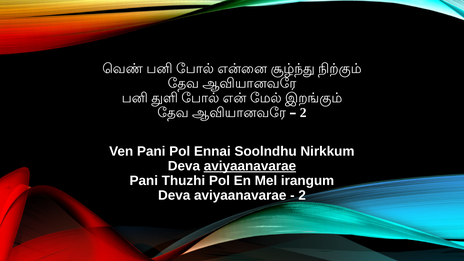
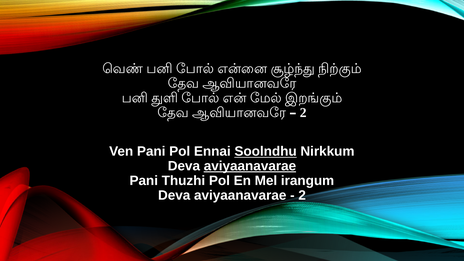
Soolndhu underline: none -> present
